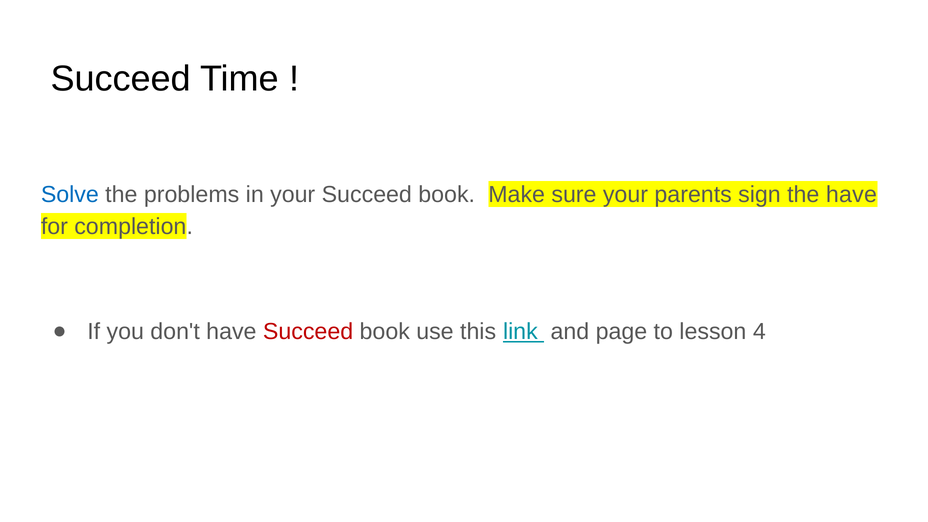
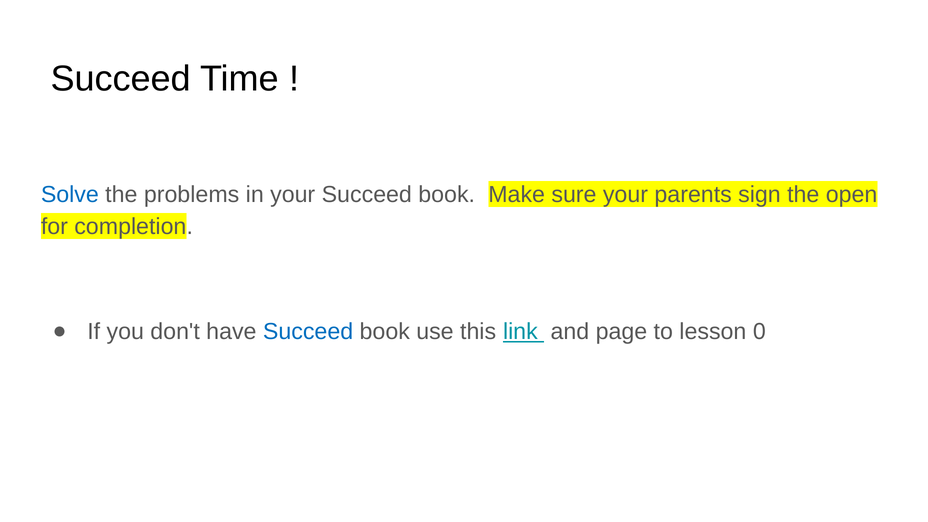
the have: have -> open
Succeed at (308, 332) colour: red -> blue
4: 4 -> 0
